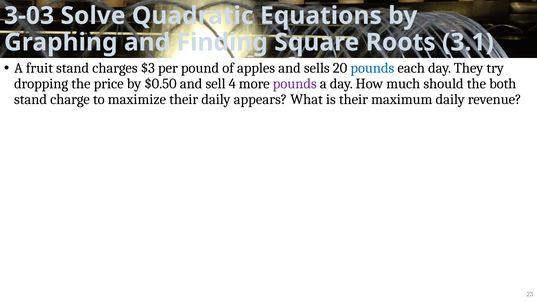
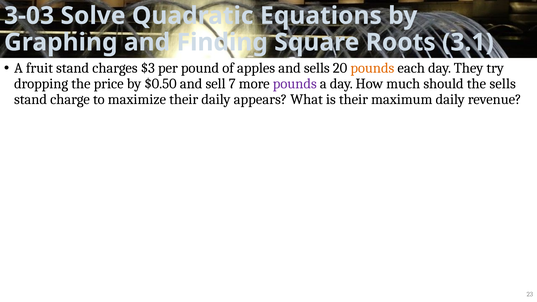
pounds at (372, 68) colour: blue -> orange
4: 4 -> 7
the both: both -> sells
